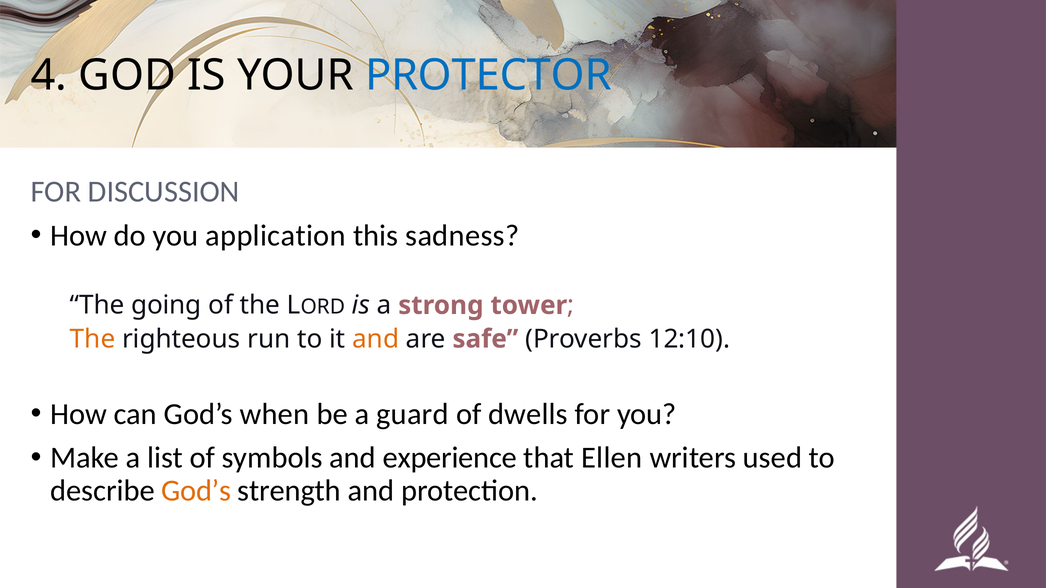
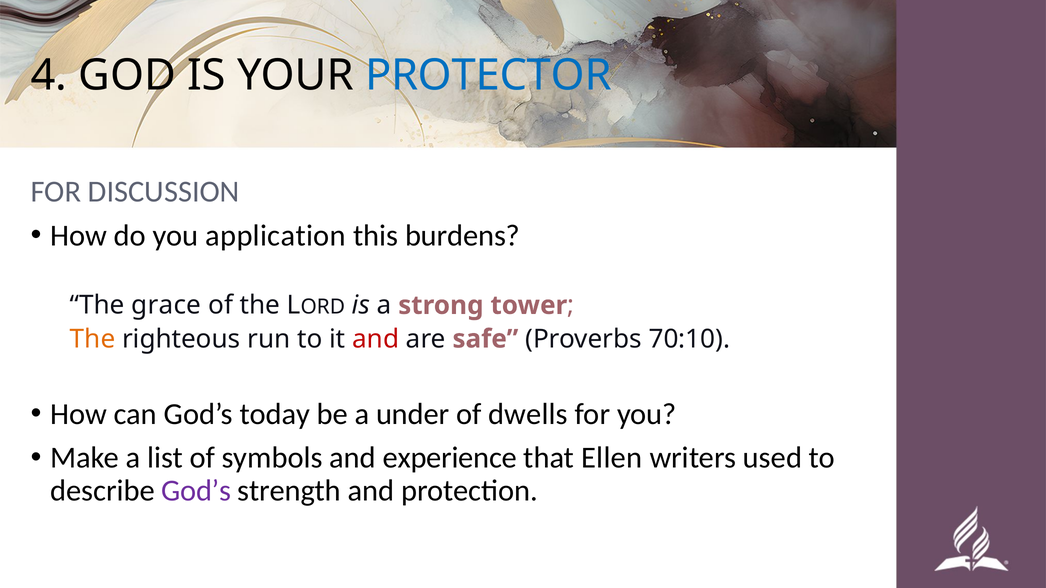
sadness: sadness -> burdens
going: going -> grace
and at (376, 339) colour: orange -> red
12:10: 12:10 -> 70:10
when: when -> today
guard: guard -> under
God’s at (196, 491) colour: orange -> purple
